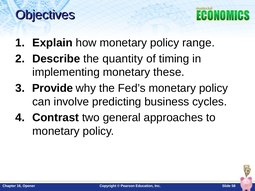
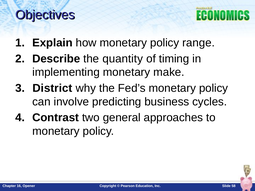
these: these -> make
Provide: Provide -> District
